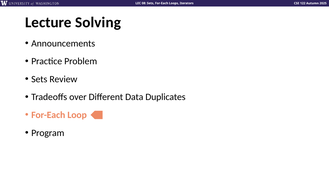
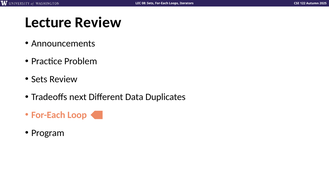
Lecture Solving: Solving -> Review
over: over -> next
